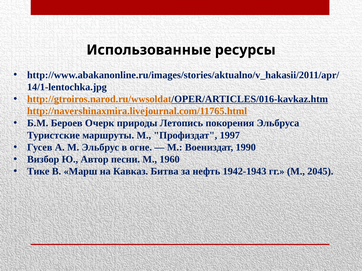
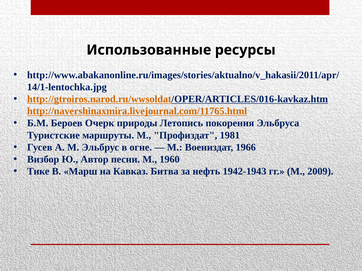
1997: 1997 -> 1981
1990: 1990 -> 1966
2045: 2045 -> 2009
